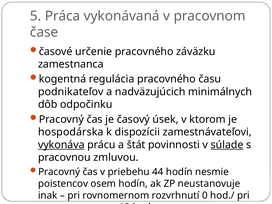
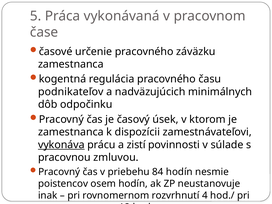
hospodárska at (71, 132): hospodárska -> zamestnanca
štát: štát -> zistí
súlade underline: present -> none
44: 44 -> 84
0: 0 -> 4
